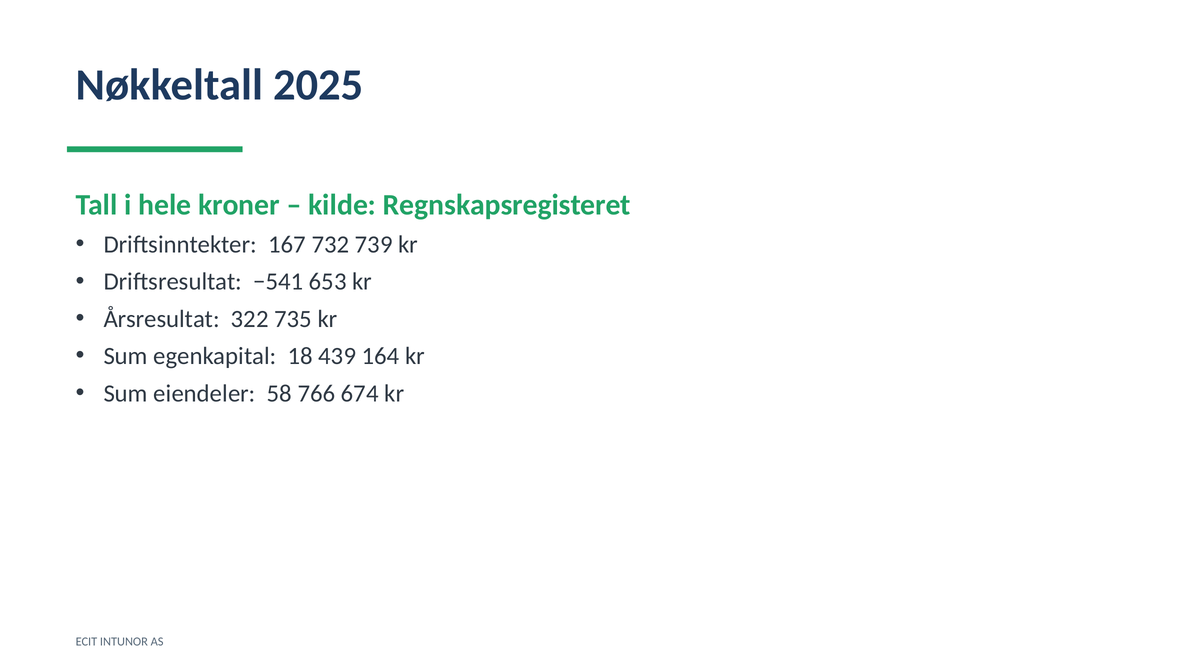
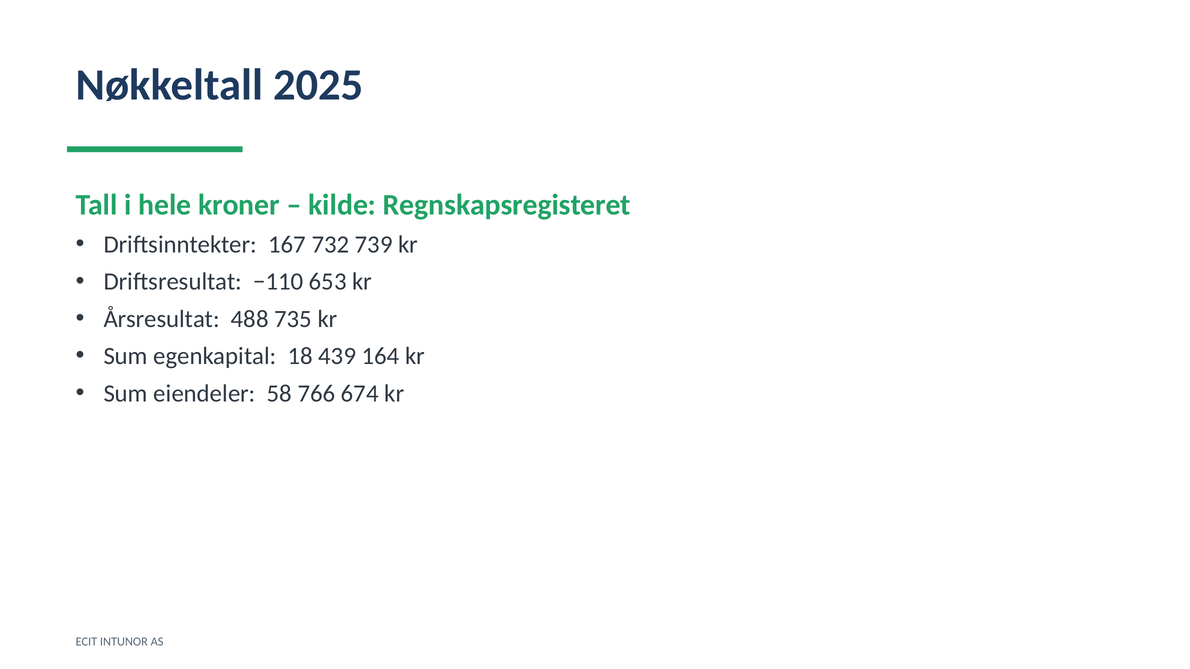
−541: −541 -> −110
322: 322 -> 488
